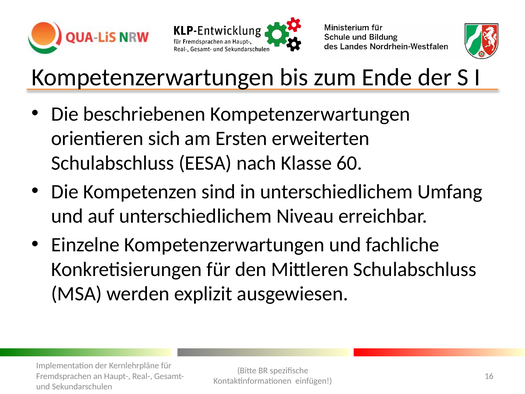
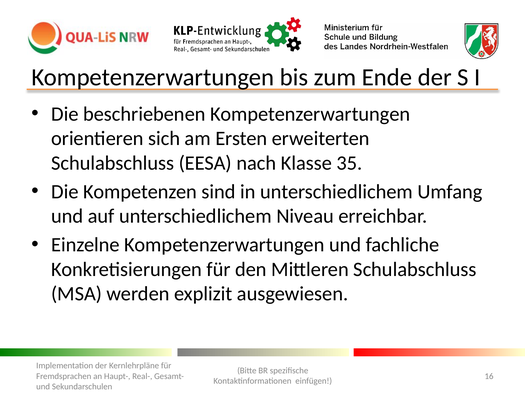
60: 60 -> 35
